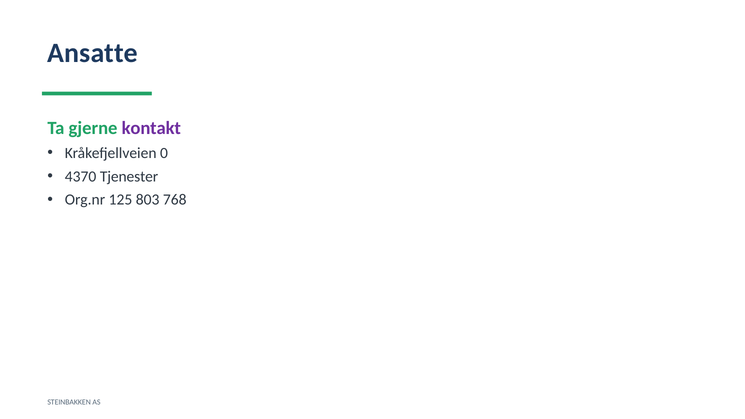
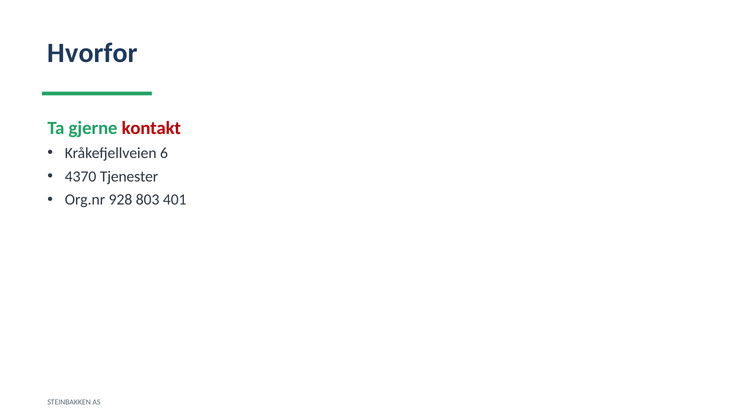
Ansatte: Ansatte -> Hvorfor
kontakt colour: purple -> red
0: 0 -> 6
125: 125 -> 928
768: 768 -> 401
